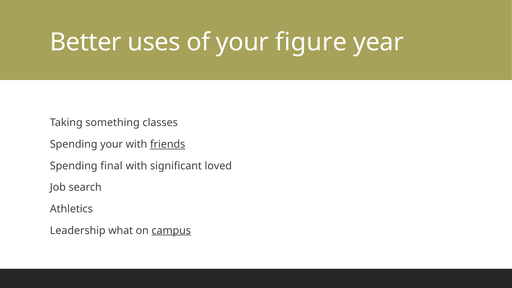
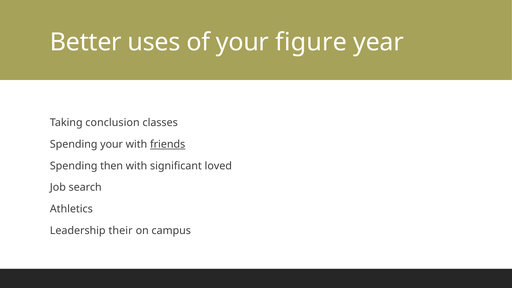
something: something -> conclusion
final: final -> then
what: what -> their
campus underline: present -> none
